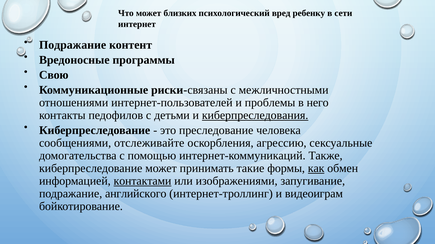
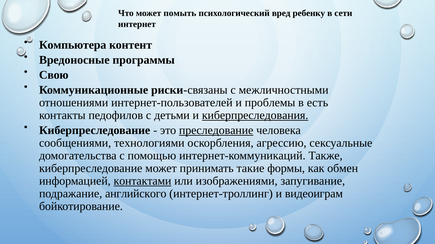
близких: близких -> помыть
Подражание at (73, 45): Подражание -> Компьютера
него: него -> есть
преследование underline: none -> present
отслеживайте: отслеживайте -> технологиями
как underline: present -> none
